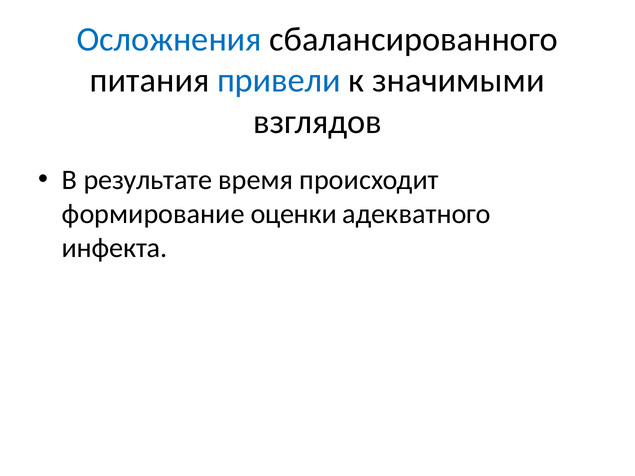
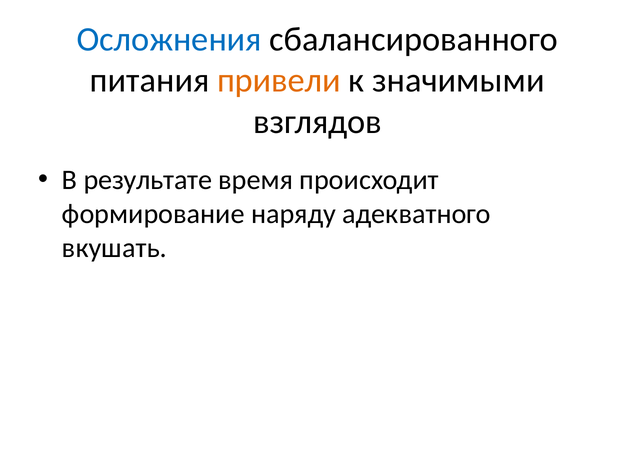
привели colour: blue -> orange
оценки: оценки -> наряду
инфекта: инфекта -> вкушать
